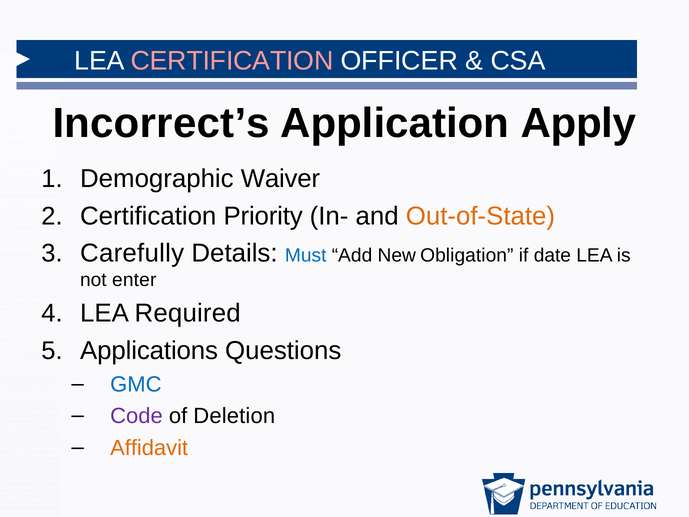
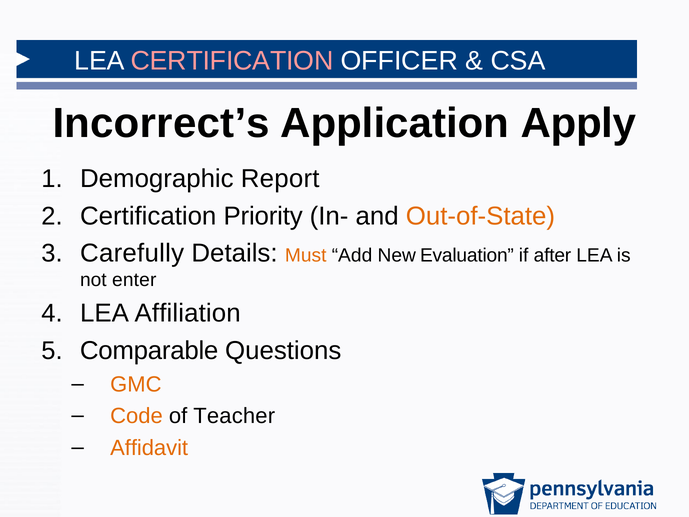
Waiver: Waiver -> Report
Must colour: blue -> orange
Obligation: Obligation -> Evaluation
date: date -> after
Required: Required -> Affiliation
Applications: Applications -> Comparable
GMC colour: blue -> orange
Code colour: purple -> orange
Deletion: Deletion -> Teacher
